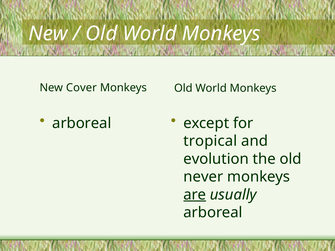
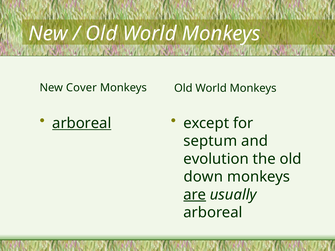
arboreal at (82, 123) underline: none -> present
tropical: tropical -> septum
never: never -> down
